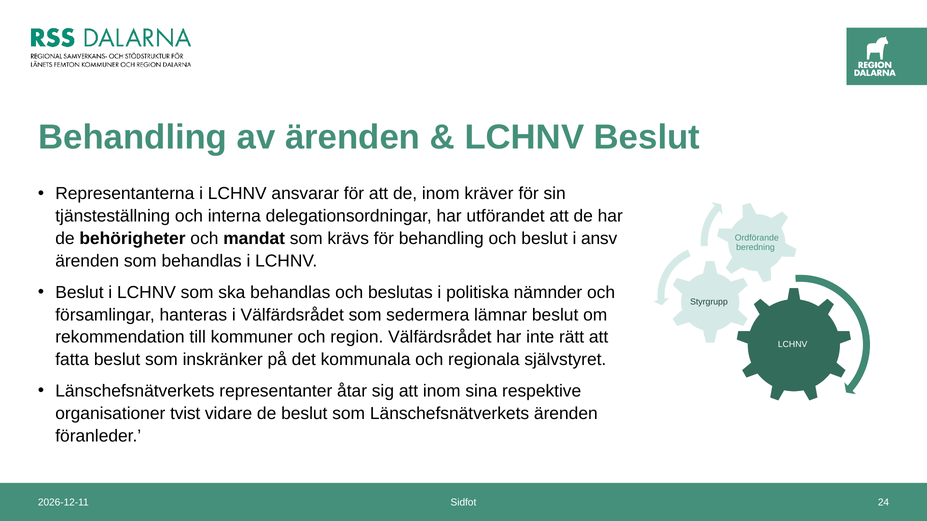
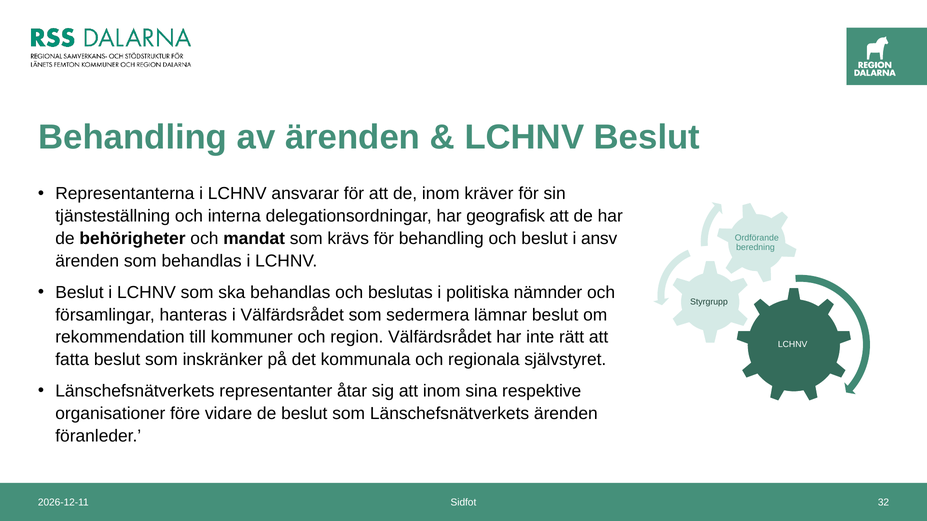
utförandet: utförandet -> geografisk
tvist: tvist -> före
24: 24 -> 32
